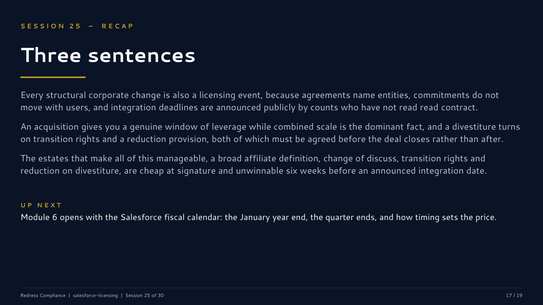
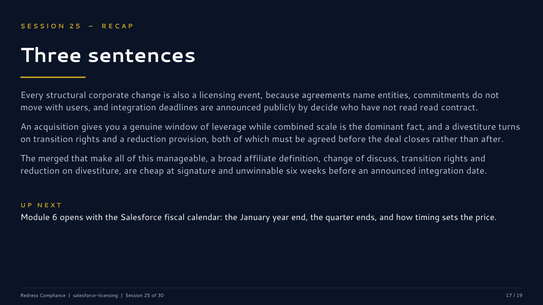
counts: counts -> decide
estates: estates -> merged
